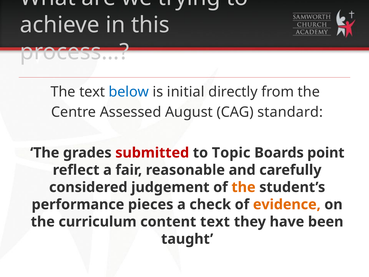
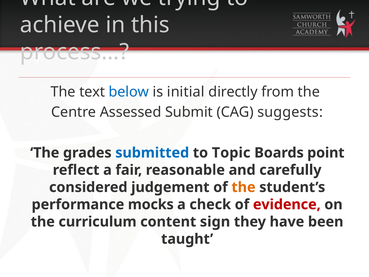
August: August -> Submit
standard: standard -> suggests
submitted colour: red -> blue
pieces: pieces -> mocks
evidence colour: orange -> red
content text: text -> sign
